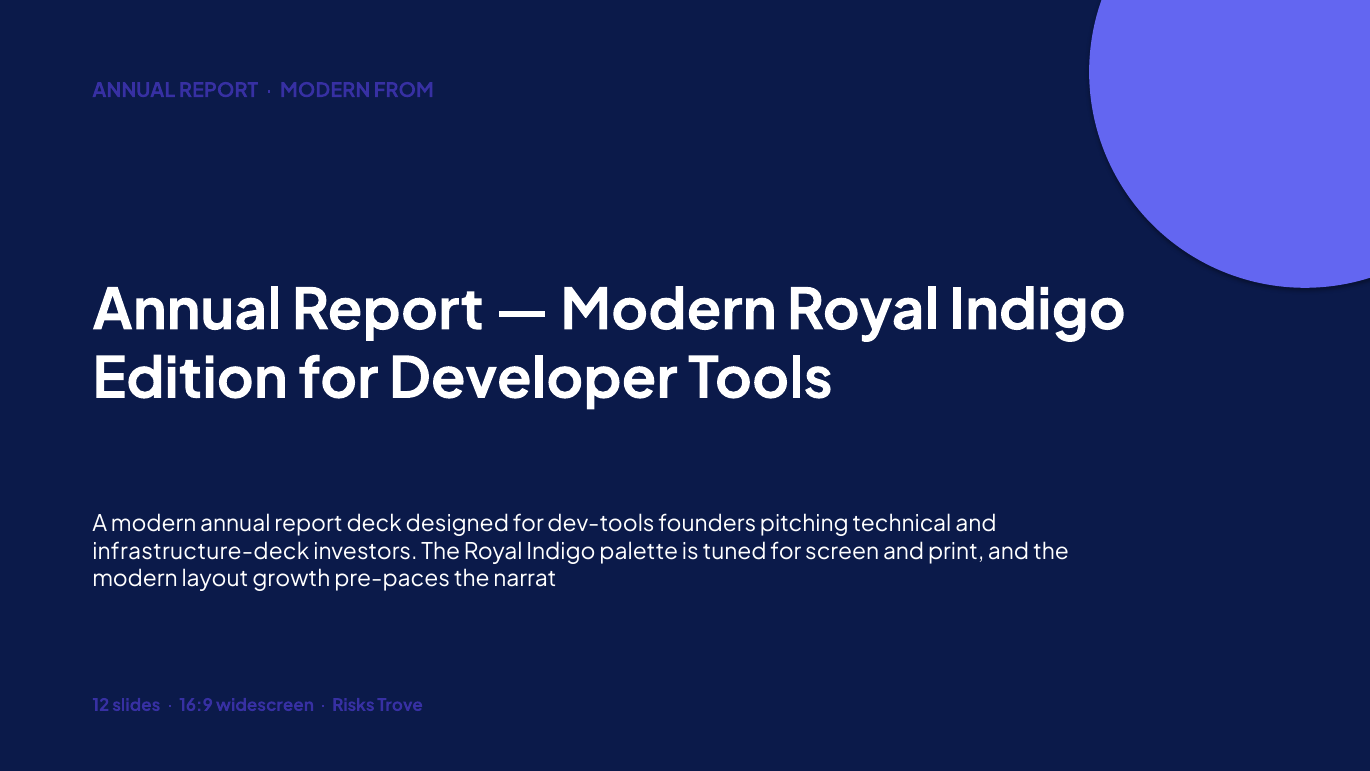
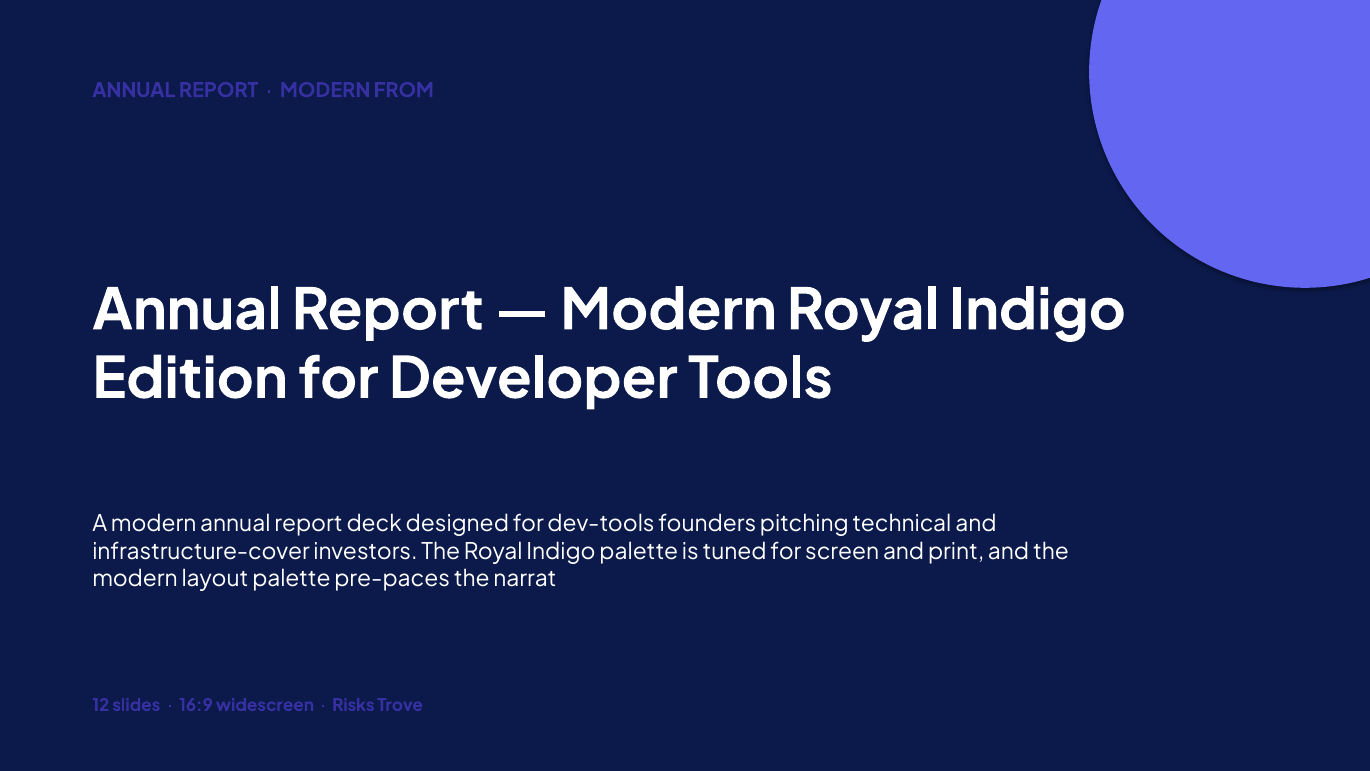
infrastructure-deck: infrastructure-deck -> infrastructure-cover
layout growth: growth -> palette
